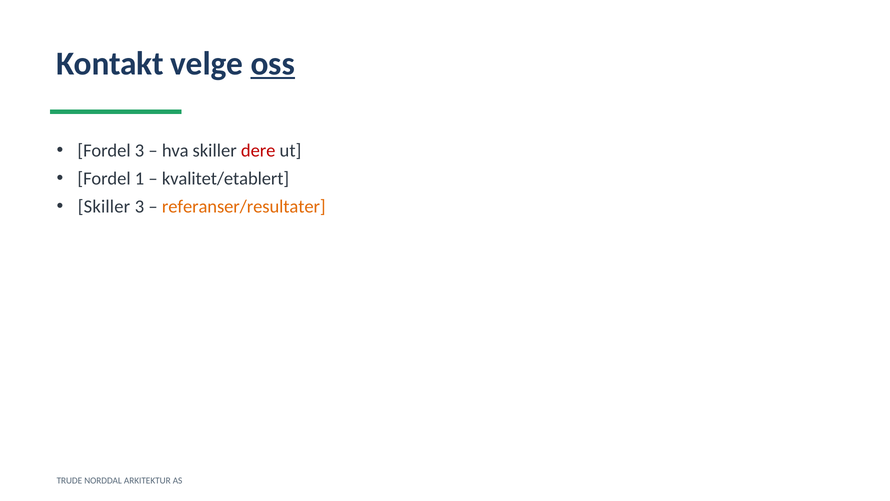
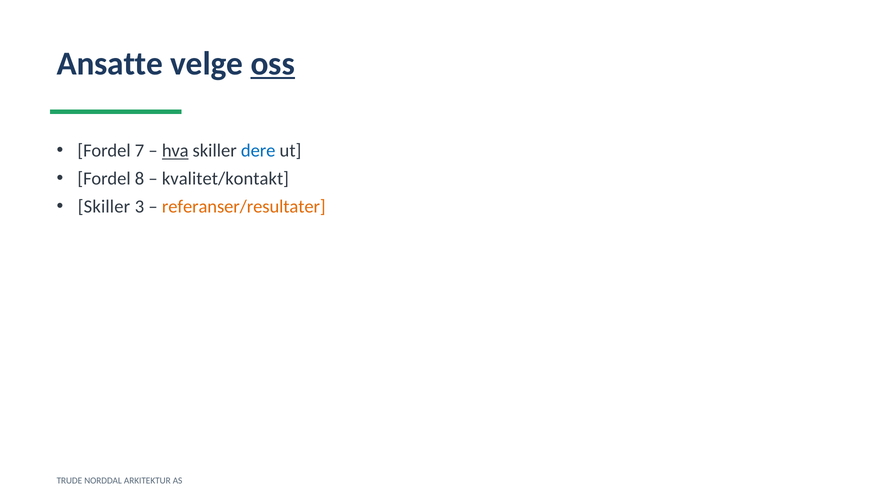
Kontakt: Kontakt -> Ansatte
Fordel 3: 3 -> 7
hva underline: none -> present
dere colour: red -> blue
1: 1 -> 8
kvalitet/etablert: kvalitet/etablert -> kvalitet/kontakt
